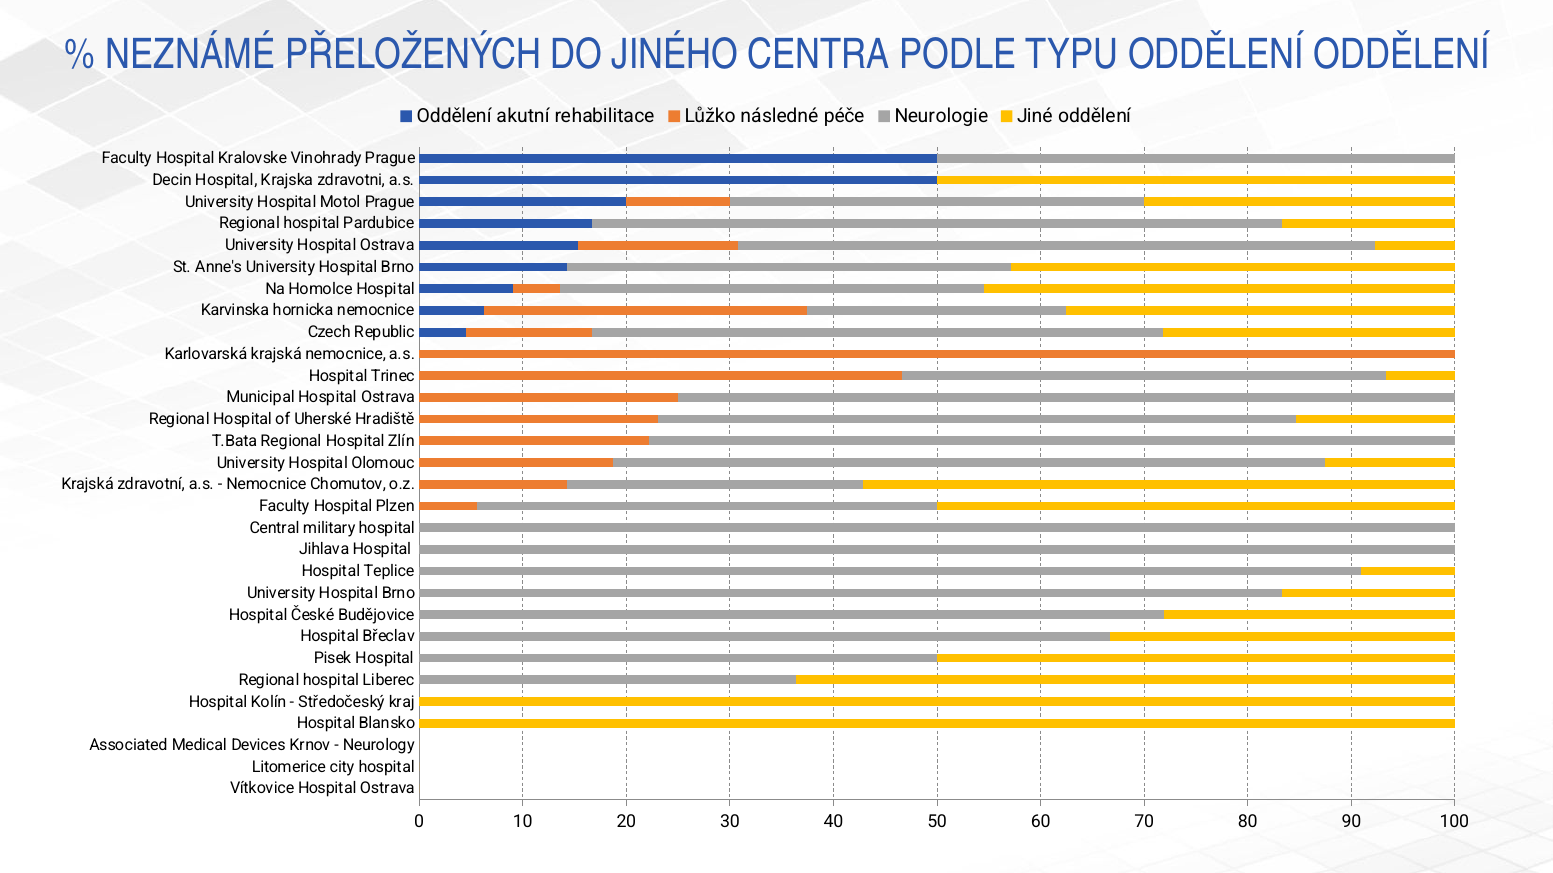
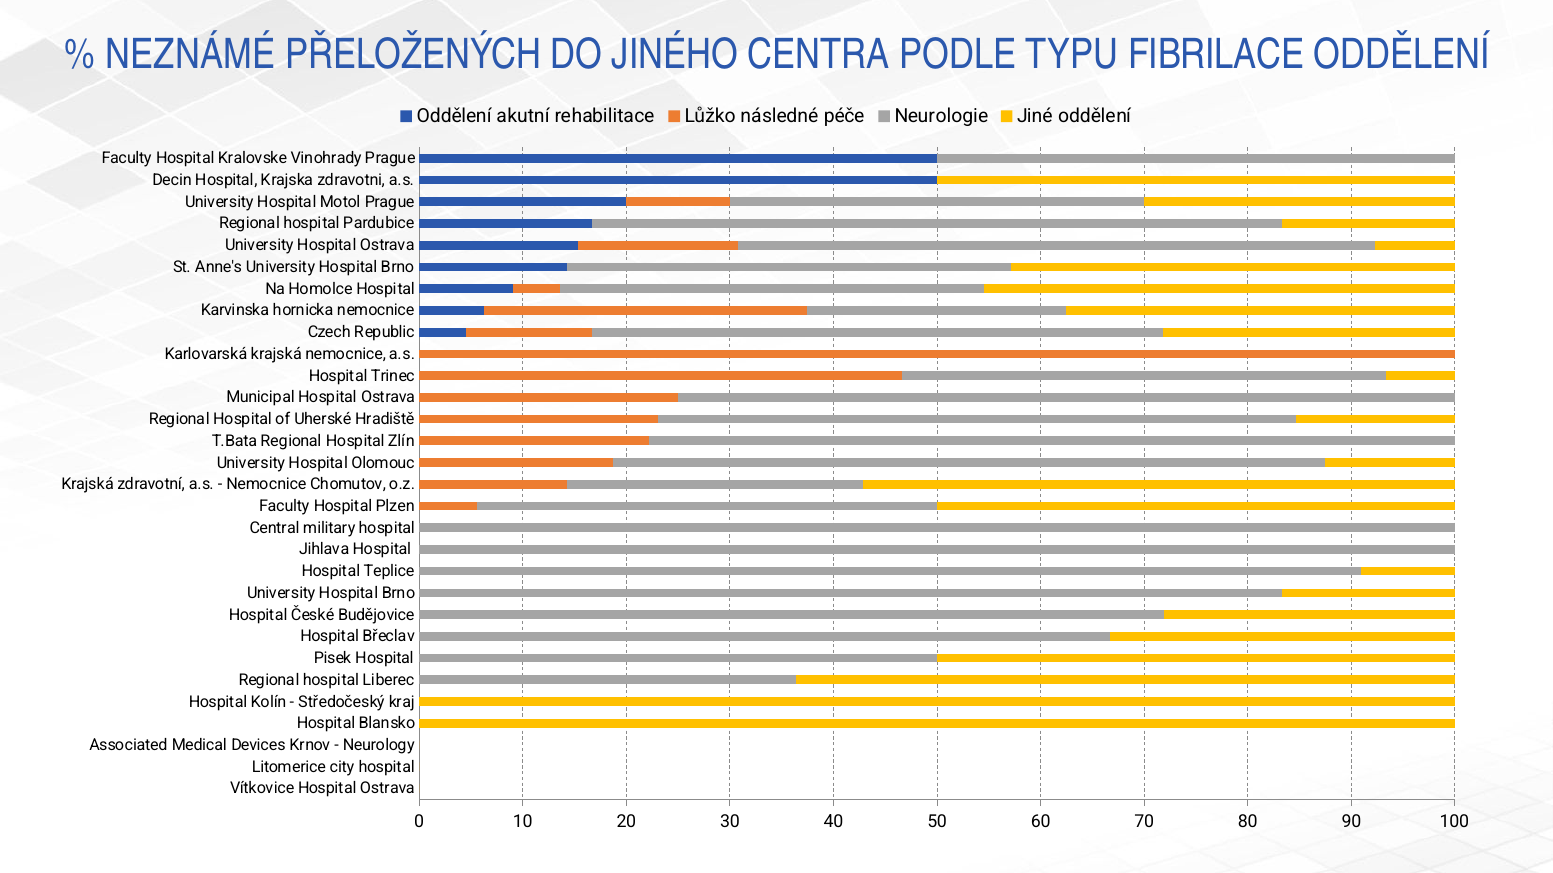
TYPU ODDĚLENÍ: ODDĚLENÍ -> FIBRILACE
